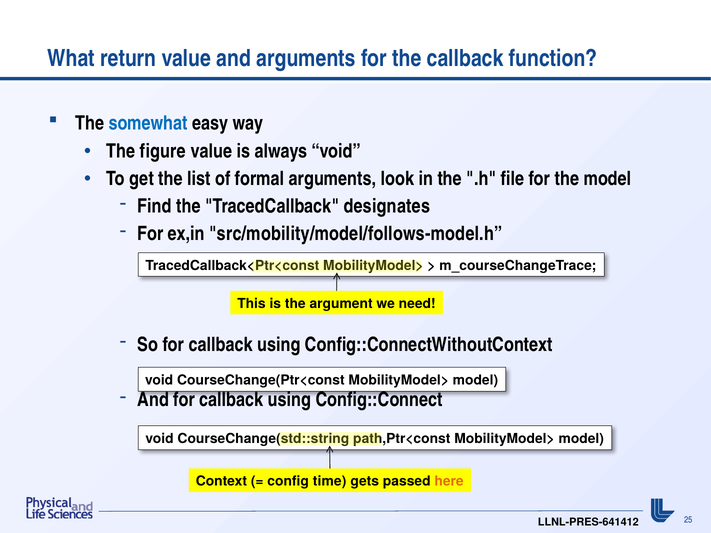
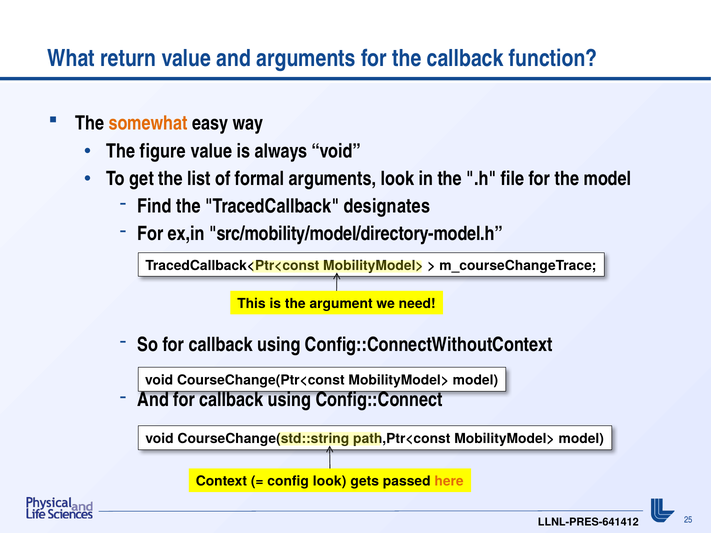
somewhat colour: blue -> orange
src/mobility/model/follows-model.h: src/mobility/model/follows-model.h -> src/mobility/model/directory-model.h
config time: time -> look
